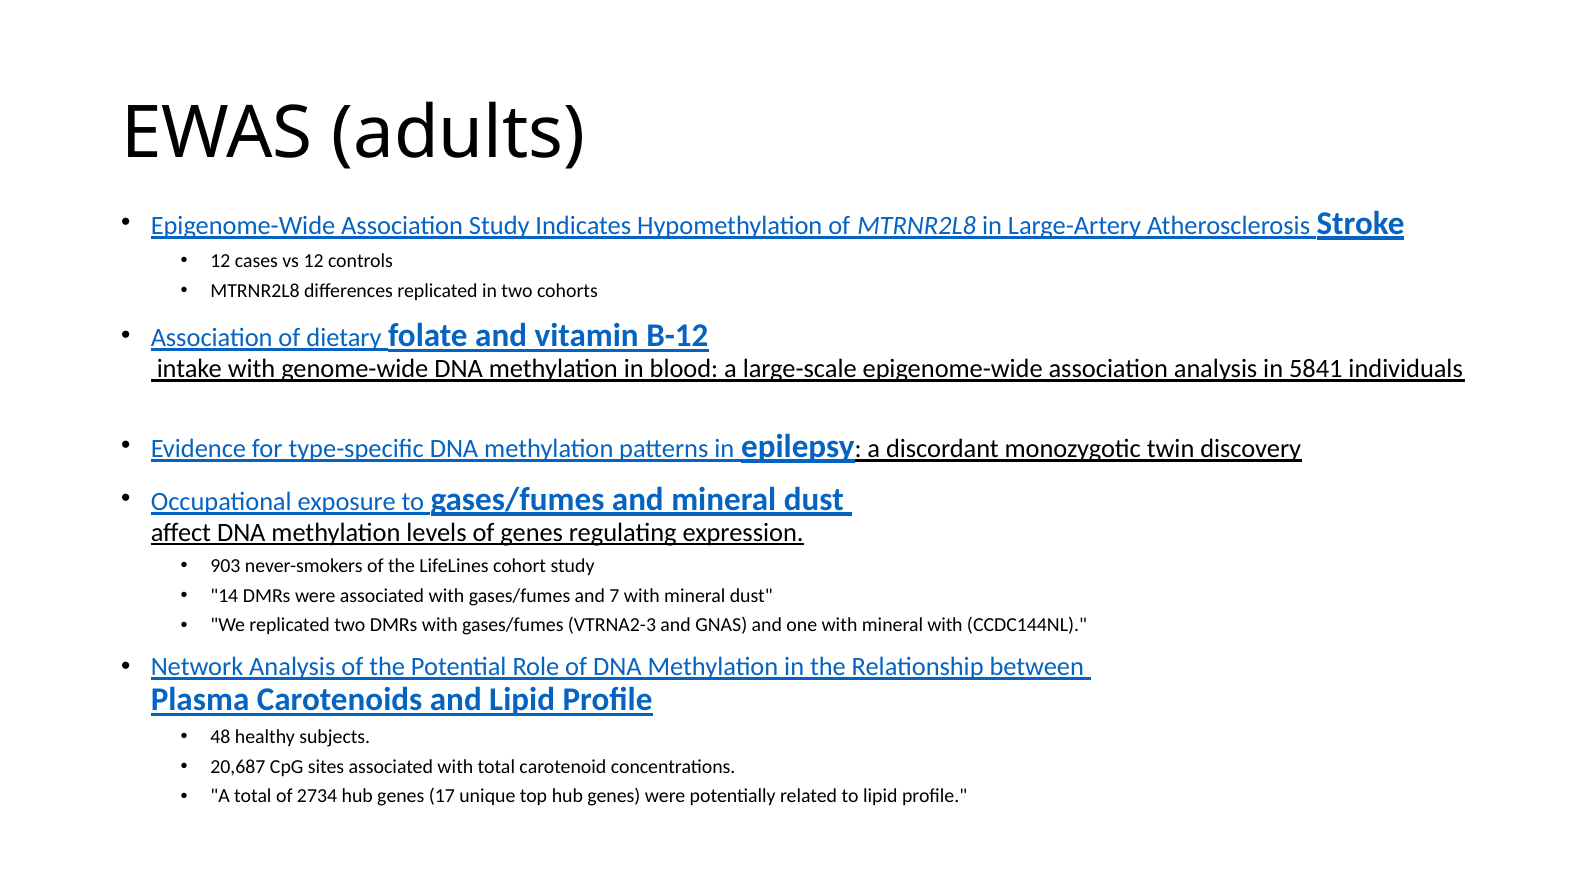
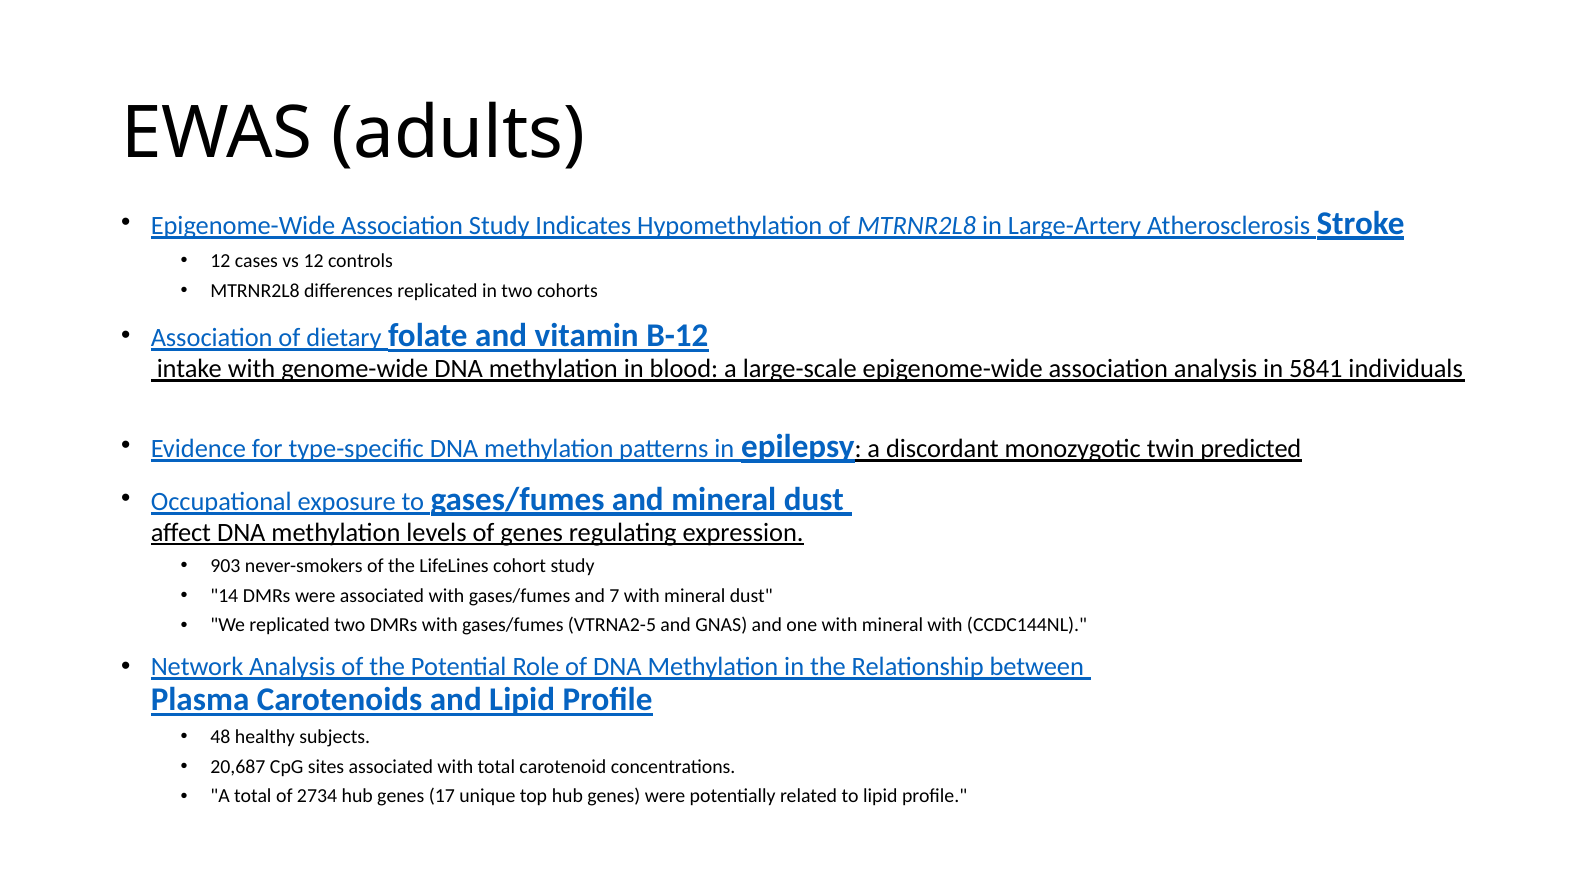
discovery: discovery -> predicted
VTRNA2-3: VTRNA2-3 -> VTRNA2-5
